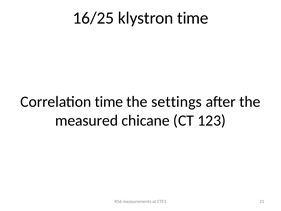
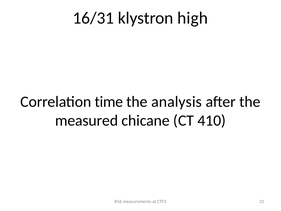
16/25: 16/25 -> 16/31
klystron time: time -> high
settings: settings -> analysis
123: 123 -> 410
